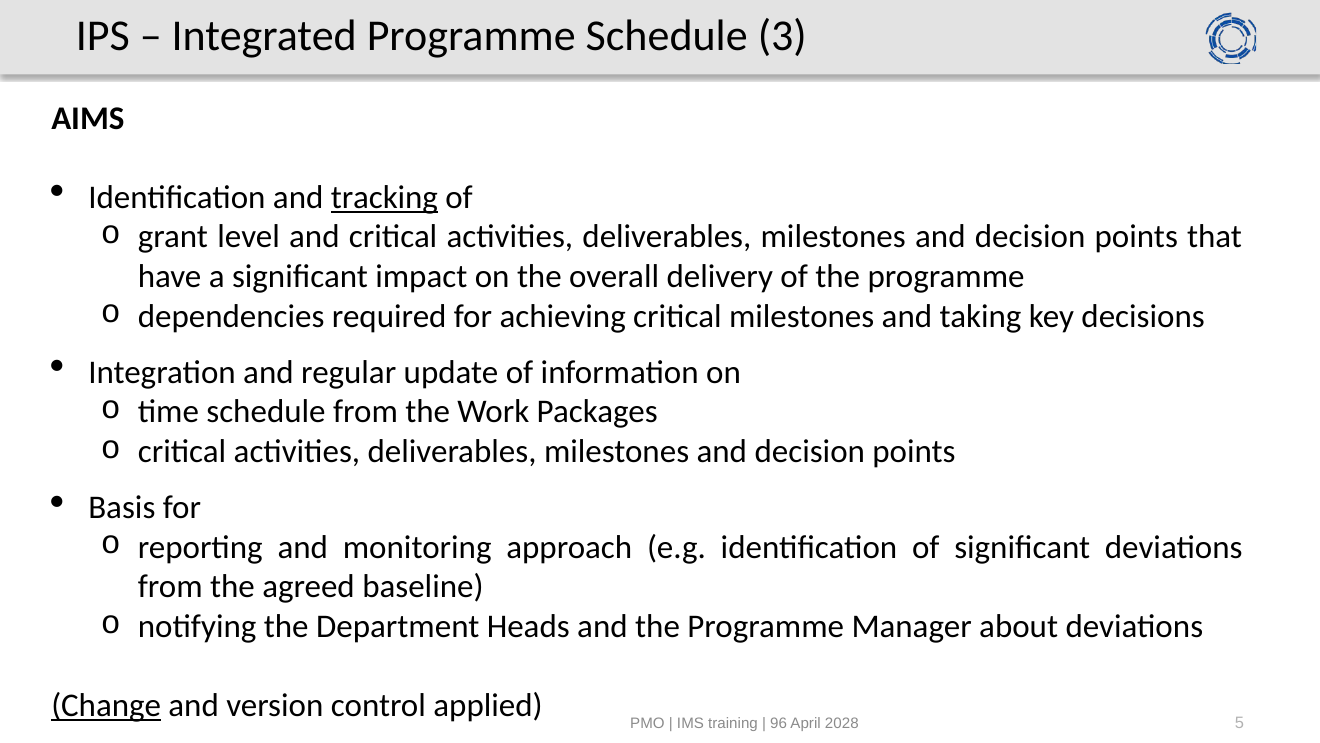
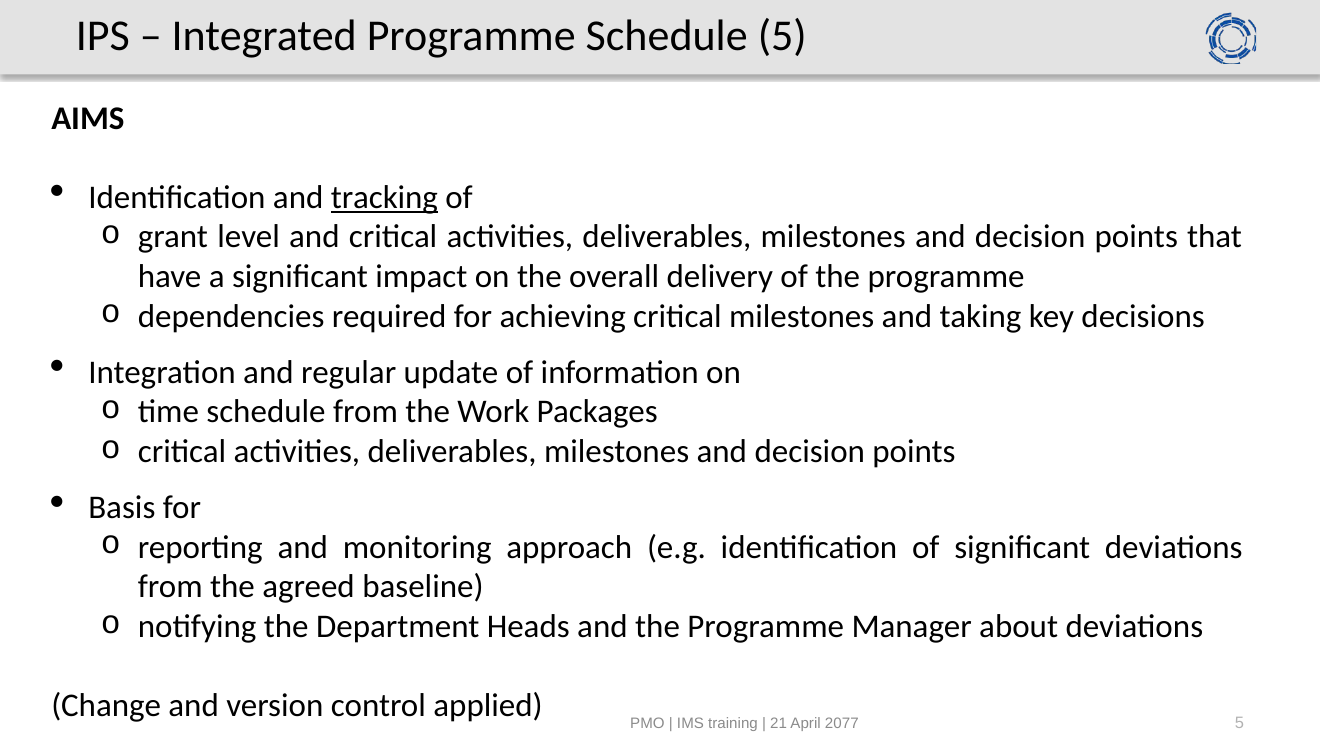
Schedule 3: 3 -> 5
Change underline: present -> none
96: 96 -> 21
2028: 2028 -> 2077
